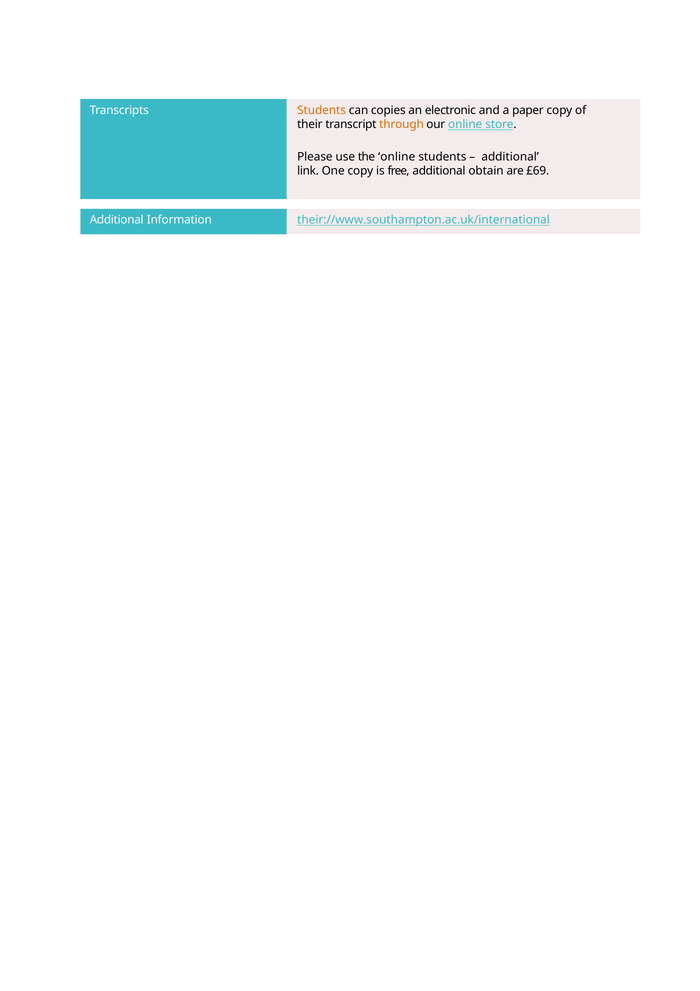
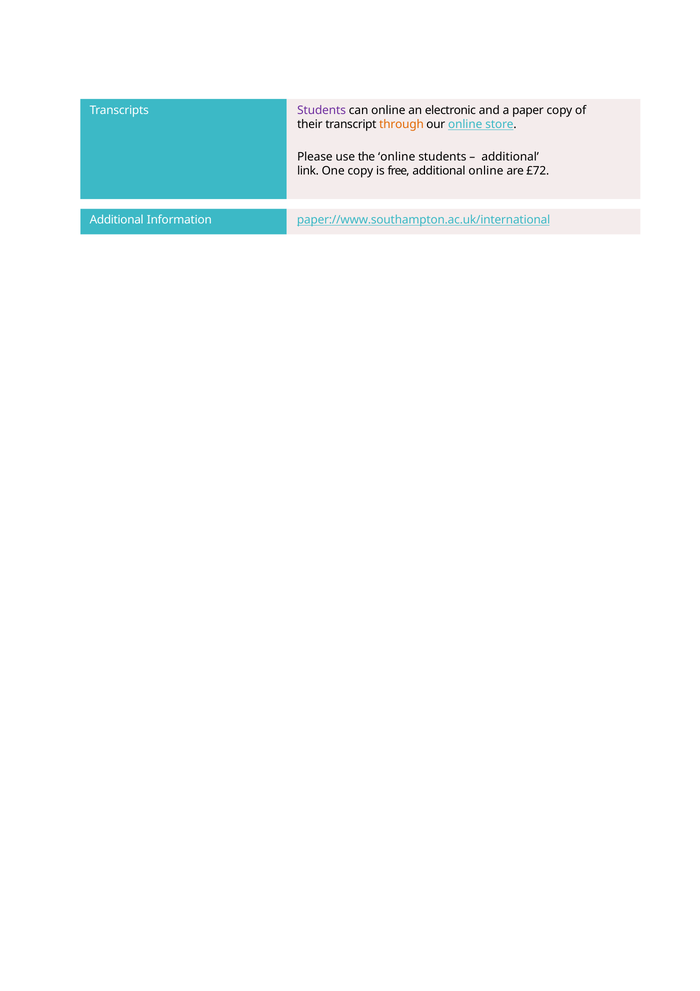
Students at (322, 110) colour: orange -> purple
can copies: copies -> online
additional obtain: obtain -> online
£69: £69 -> £72
their://www.southampton.ac.uk/international: their://www.southampton.ac.uk/international -> paper://www.southampton.ac.uk/international
